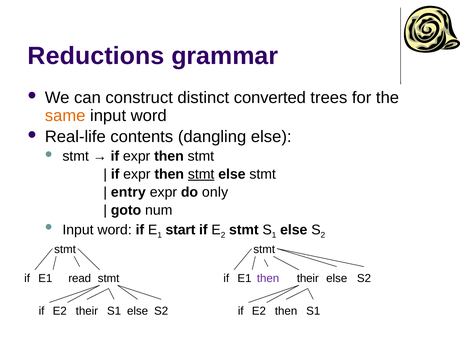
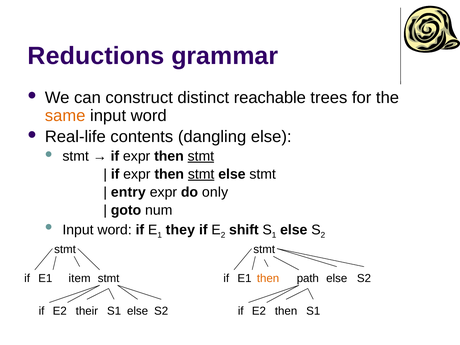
converted: converted -> reachable
stmt at (201, 156) underline: none -> present
start: start -> they
stmt at (244, 230): stmt -> shift
read: read -> item
then at (268, 278) colour: purple -> orange
their at (308, 278): their -> path
